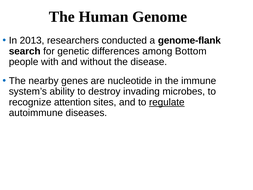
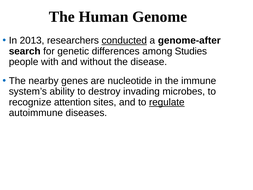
conducted underline: none -> present
genome-flank: genome-flank -> genome-after
Bottom: Bottom -> Studies
